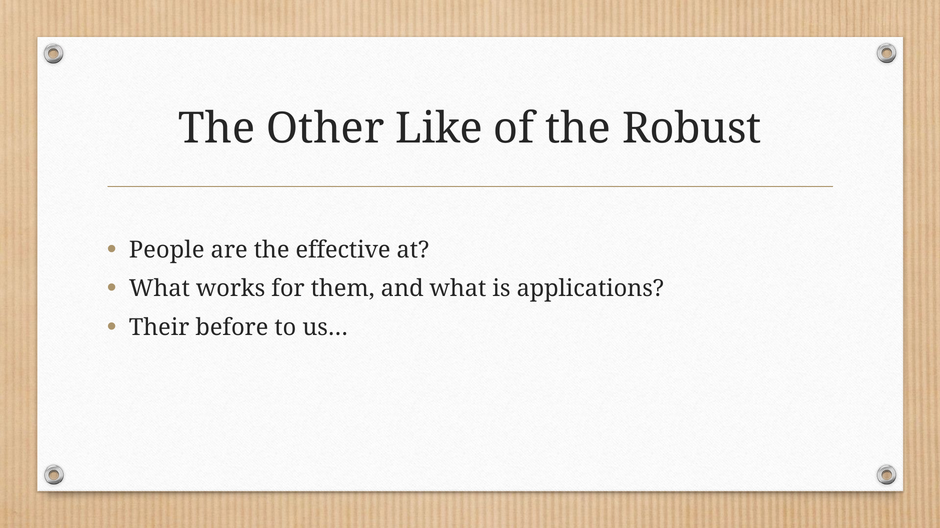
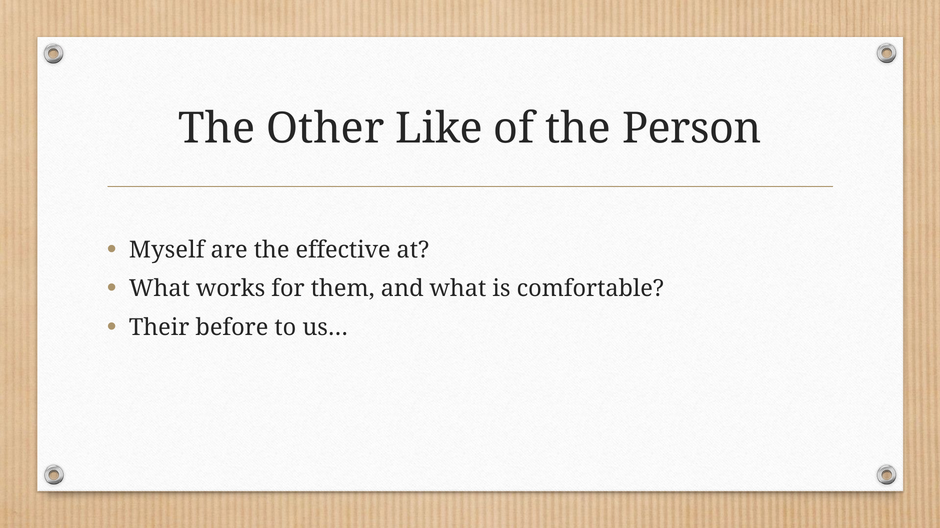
Robust: Robust -> Person
People: People -> Myself
applications: applications -> comfortable
